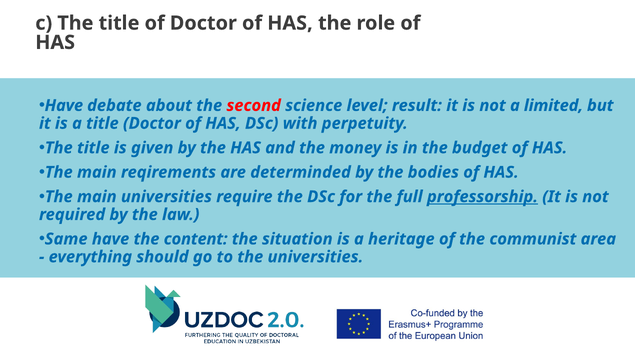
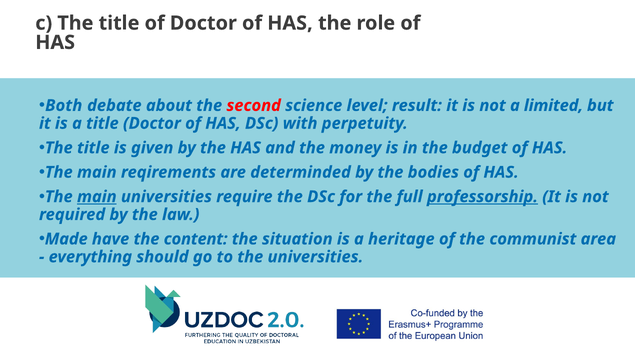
Have at (64, 106): Have -> Both
main at (97, 197) underline: none -> present
Same: Same -> Made
